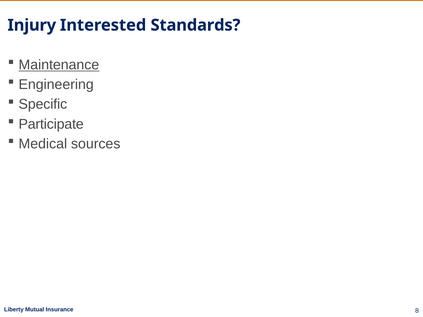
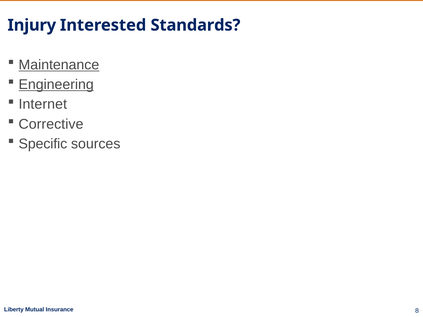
Engineering underline: none -> present
Specific: Specific -> Internet
Participate: Participate -> Corrective
Medical: Medical -> Specific
